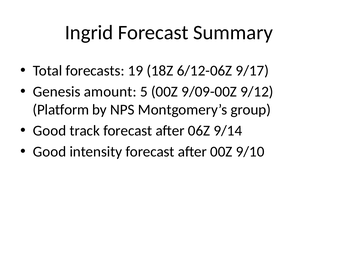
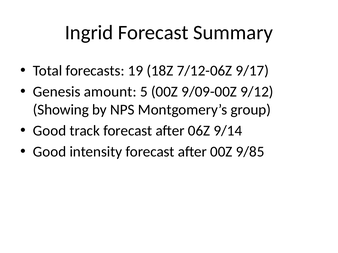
6/12-06Z: 6/12-06Z -> 7/12-06Z
Platform: Platform -> Showing
9/10: 9/10 -> 9/85
